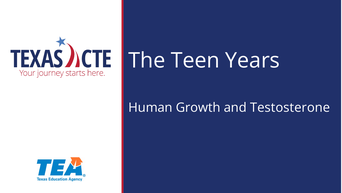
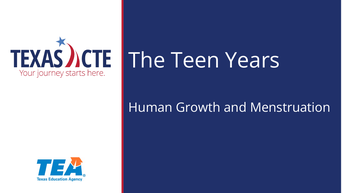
Testosterone: Testosterone -> Menstruation
